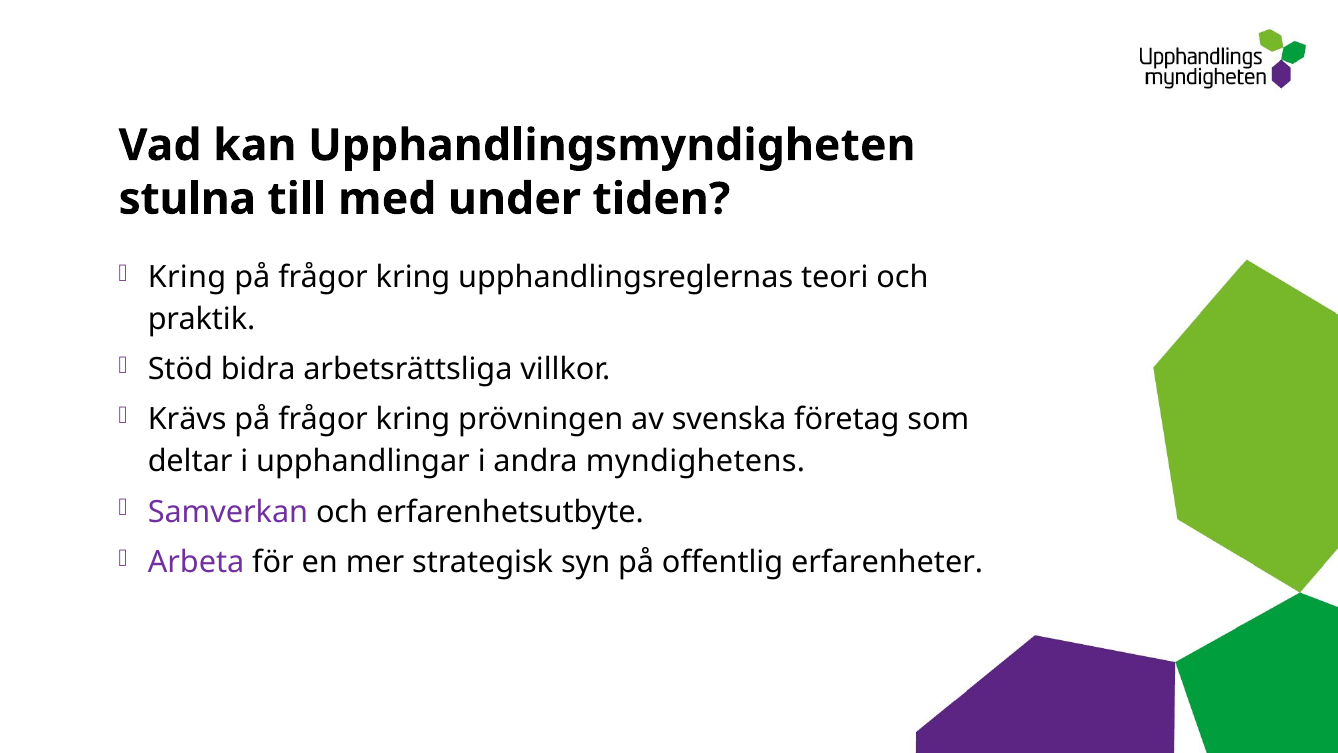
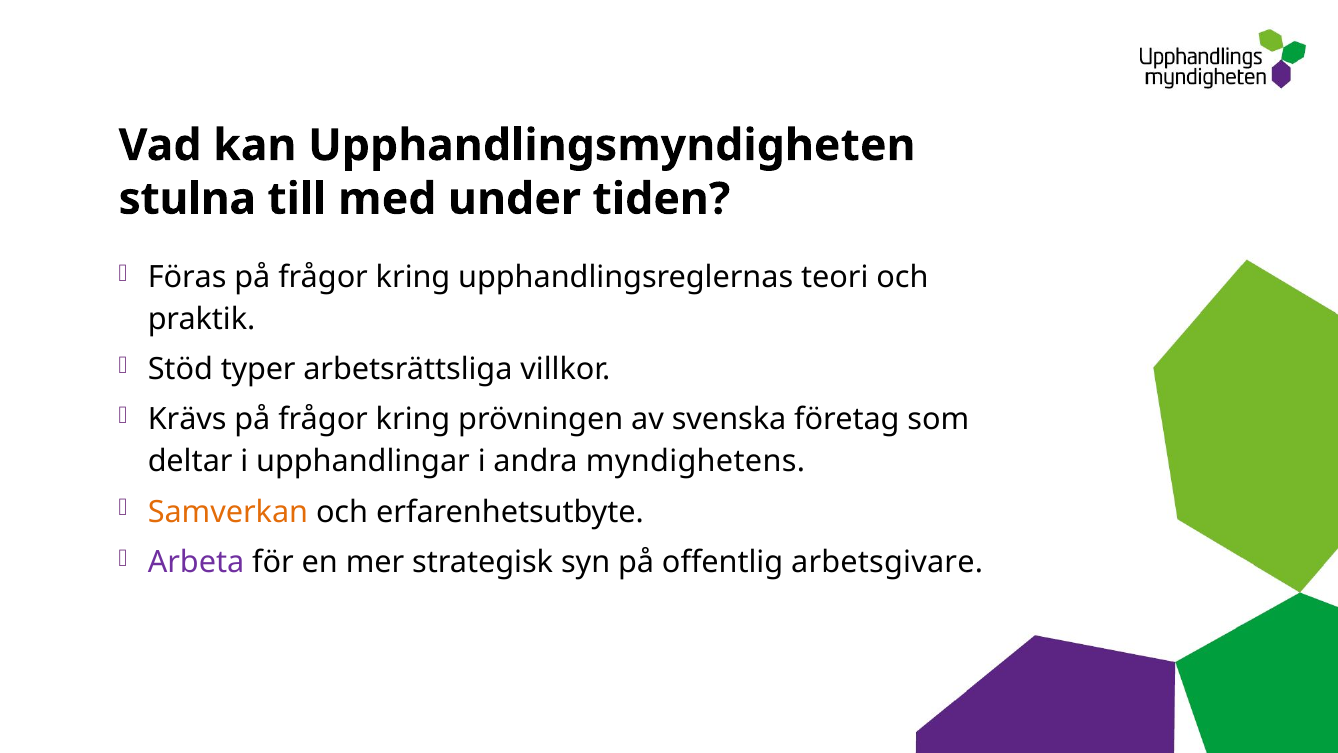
Kring at (187, 277): Kring -> Föras
bidra: bidra -> typer
Samverkan colour: purple -> orange
erfarenheter: erfarenheter -> arbetsgivare
